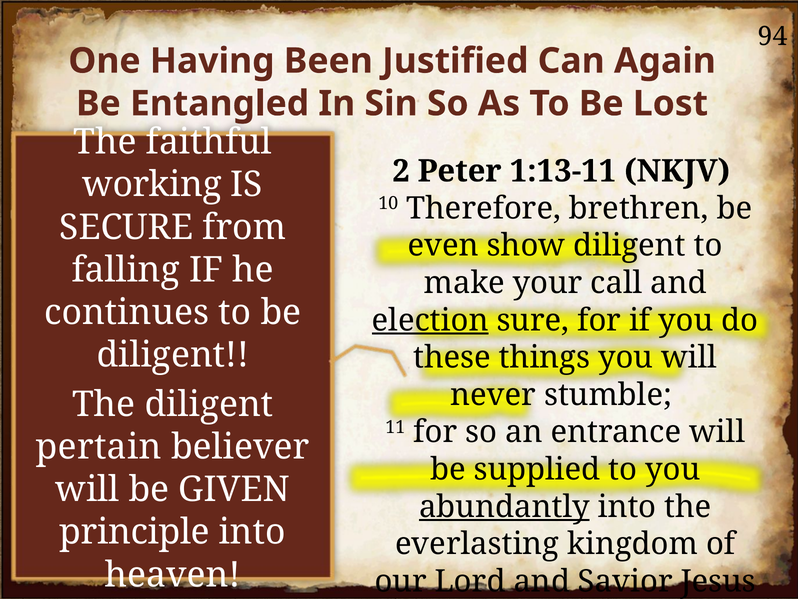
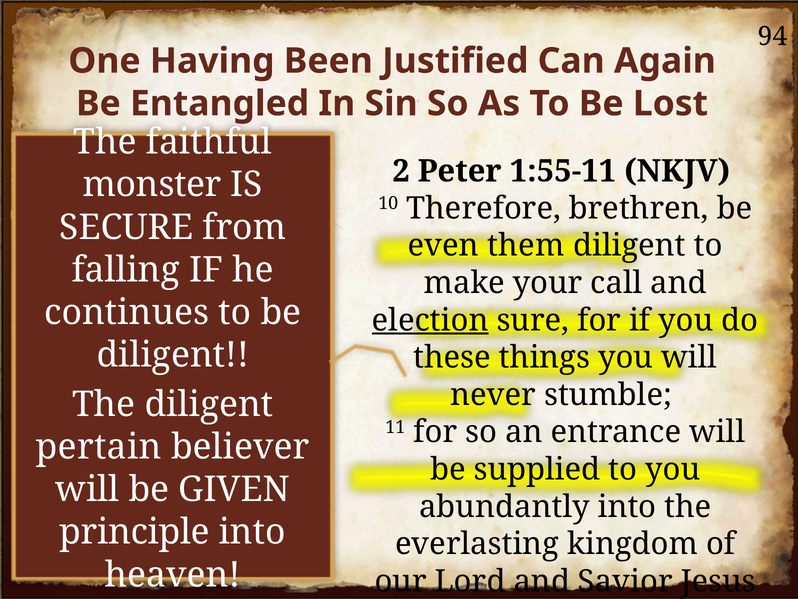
1:13-11: 1:13-11 -> 1:55-11
working: working -> monster
show: show -> them
abundantly underline: present -> none
